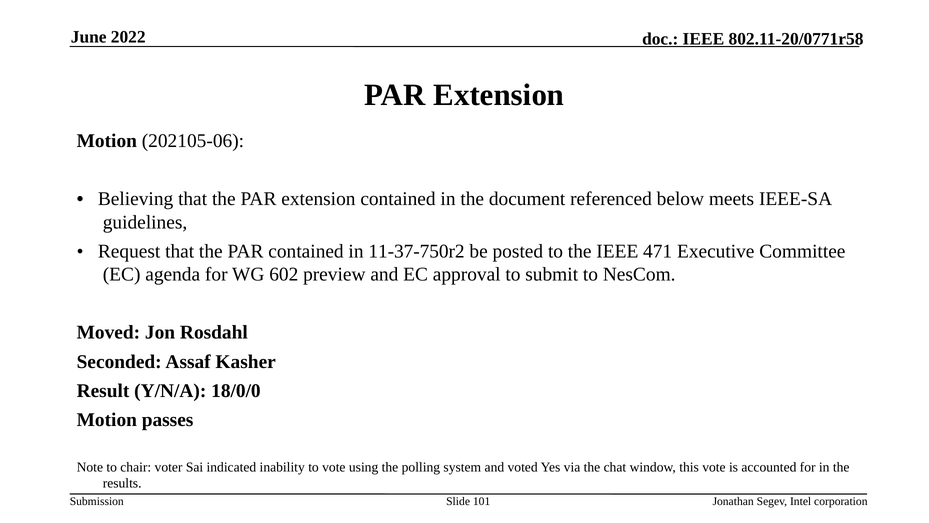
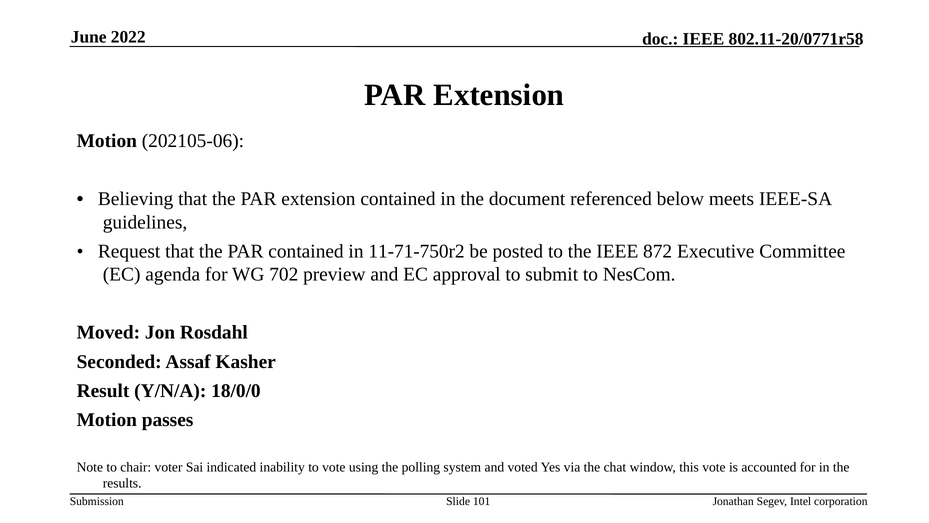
11-37-750r2: 11-37-750r2 -> 11-71-750r2
471: 471 -> 872
602: 602 -> 702
